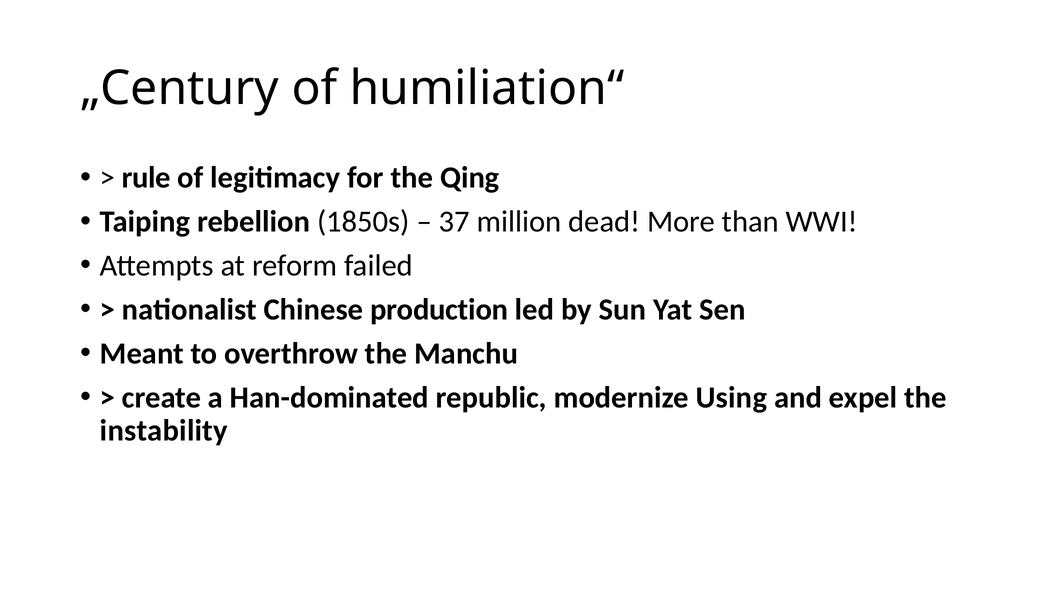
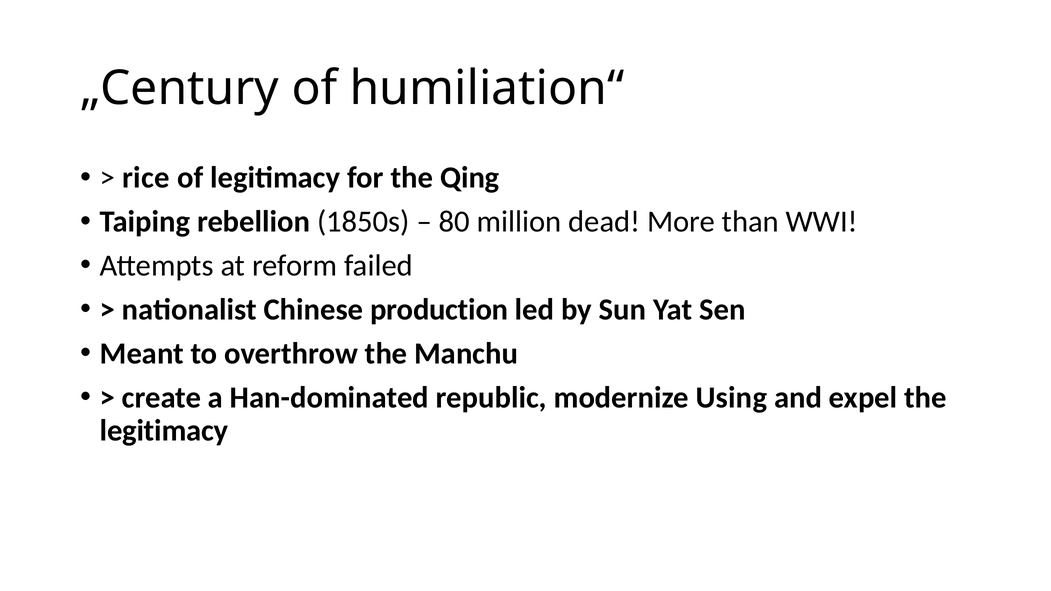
rule: rule -> rice
37: 37 -> 80
instability at (164, 431): instability -> legitimacy
